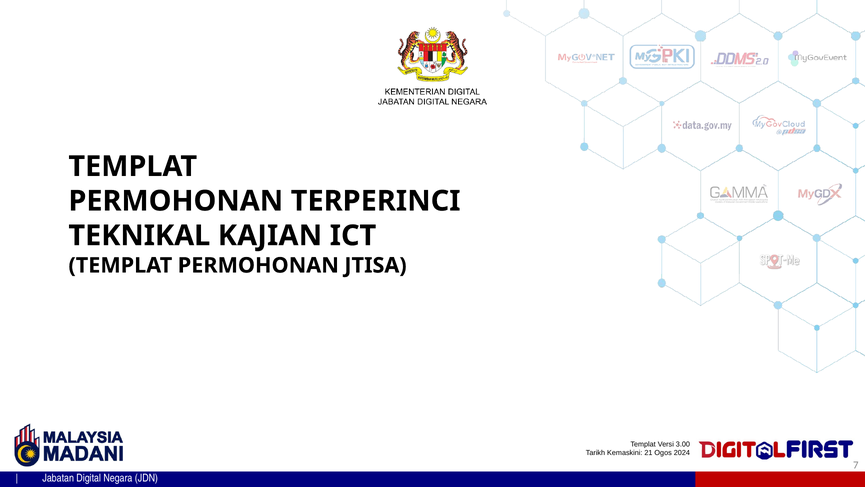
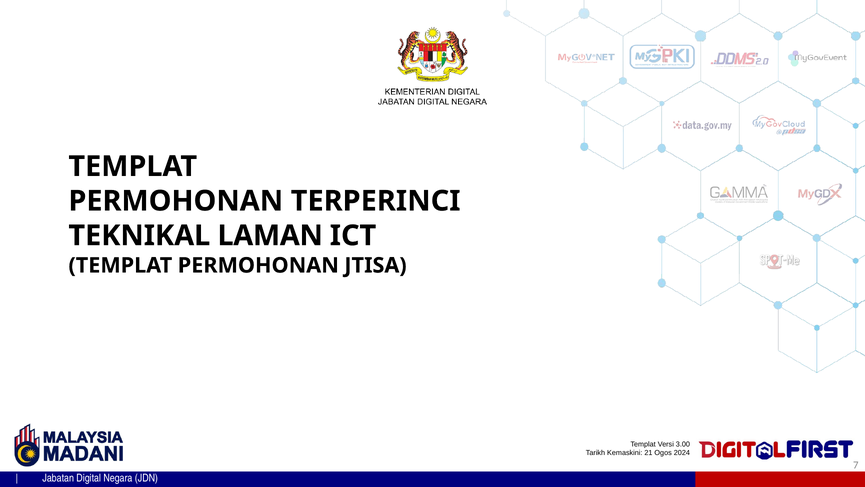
KAJIAN: KAJIAN -> LAMAN
